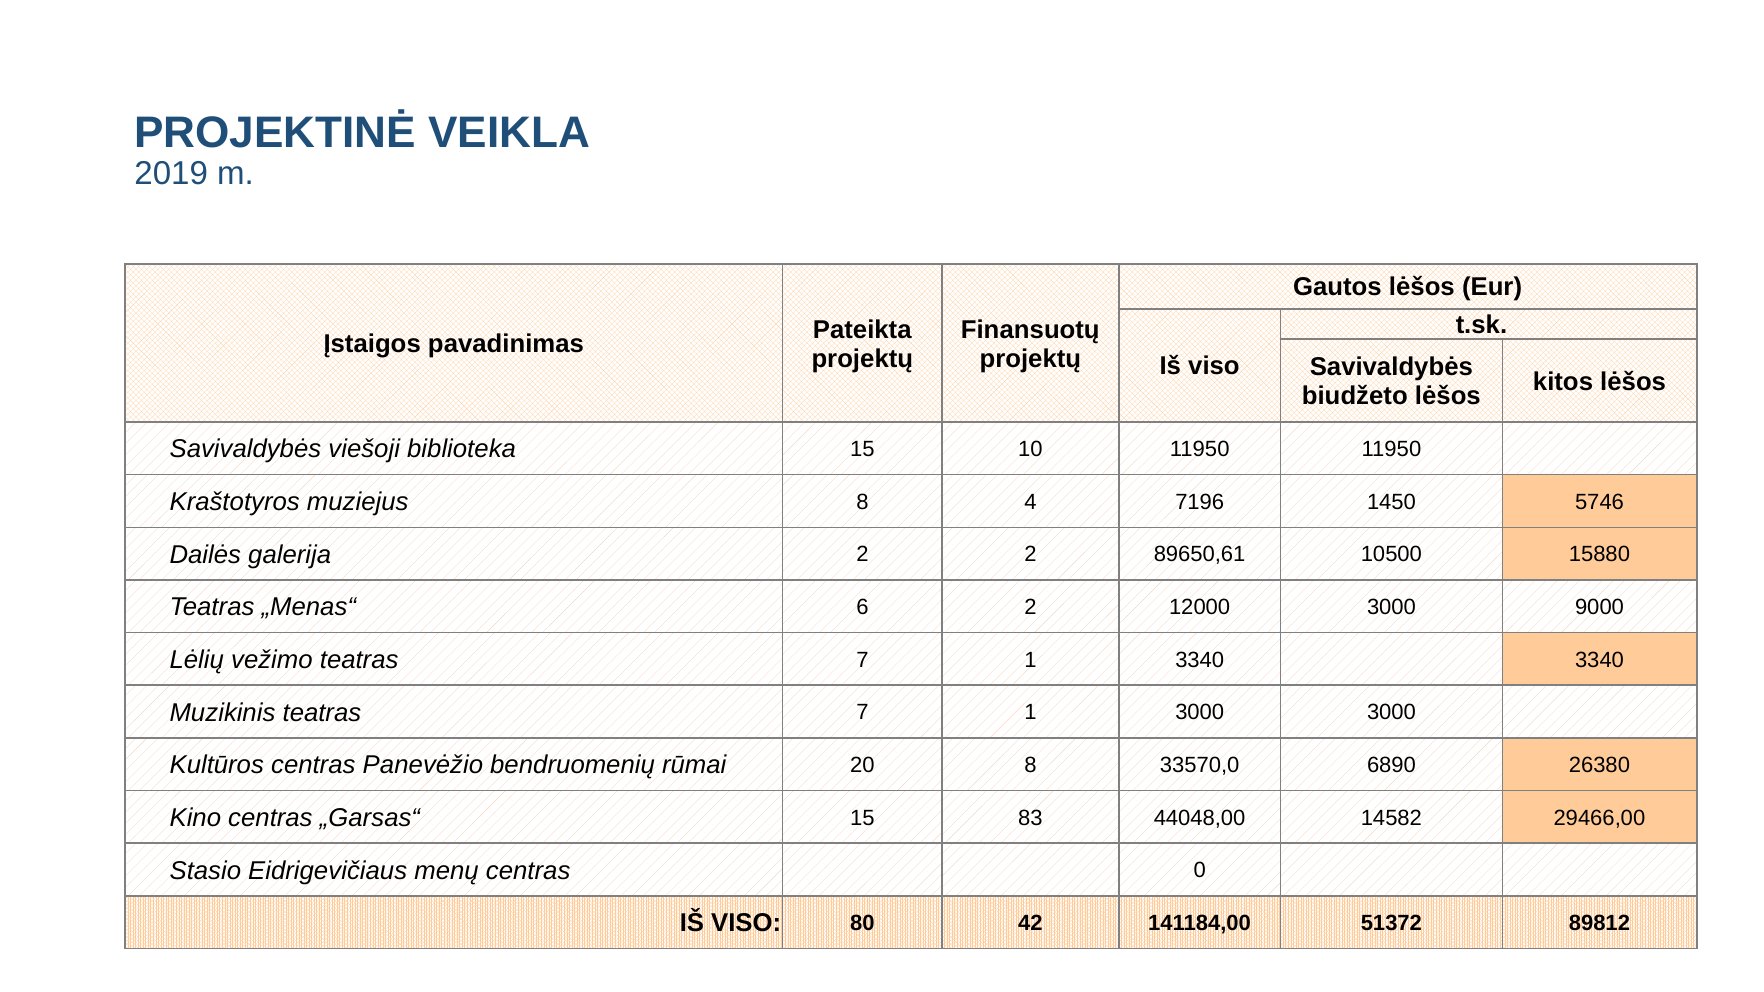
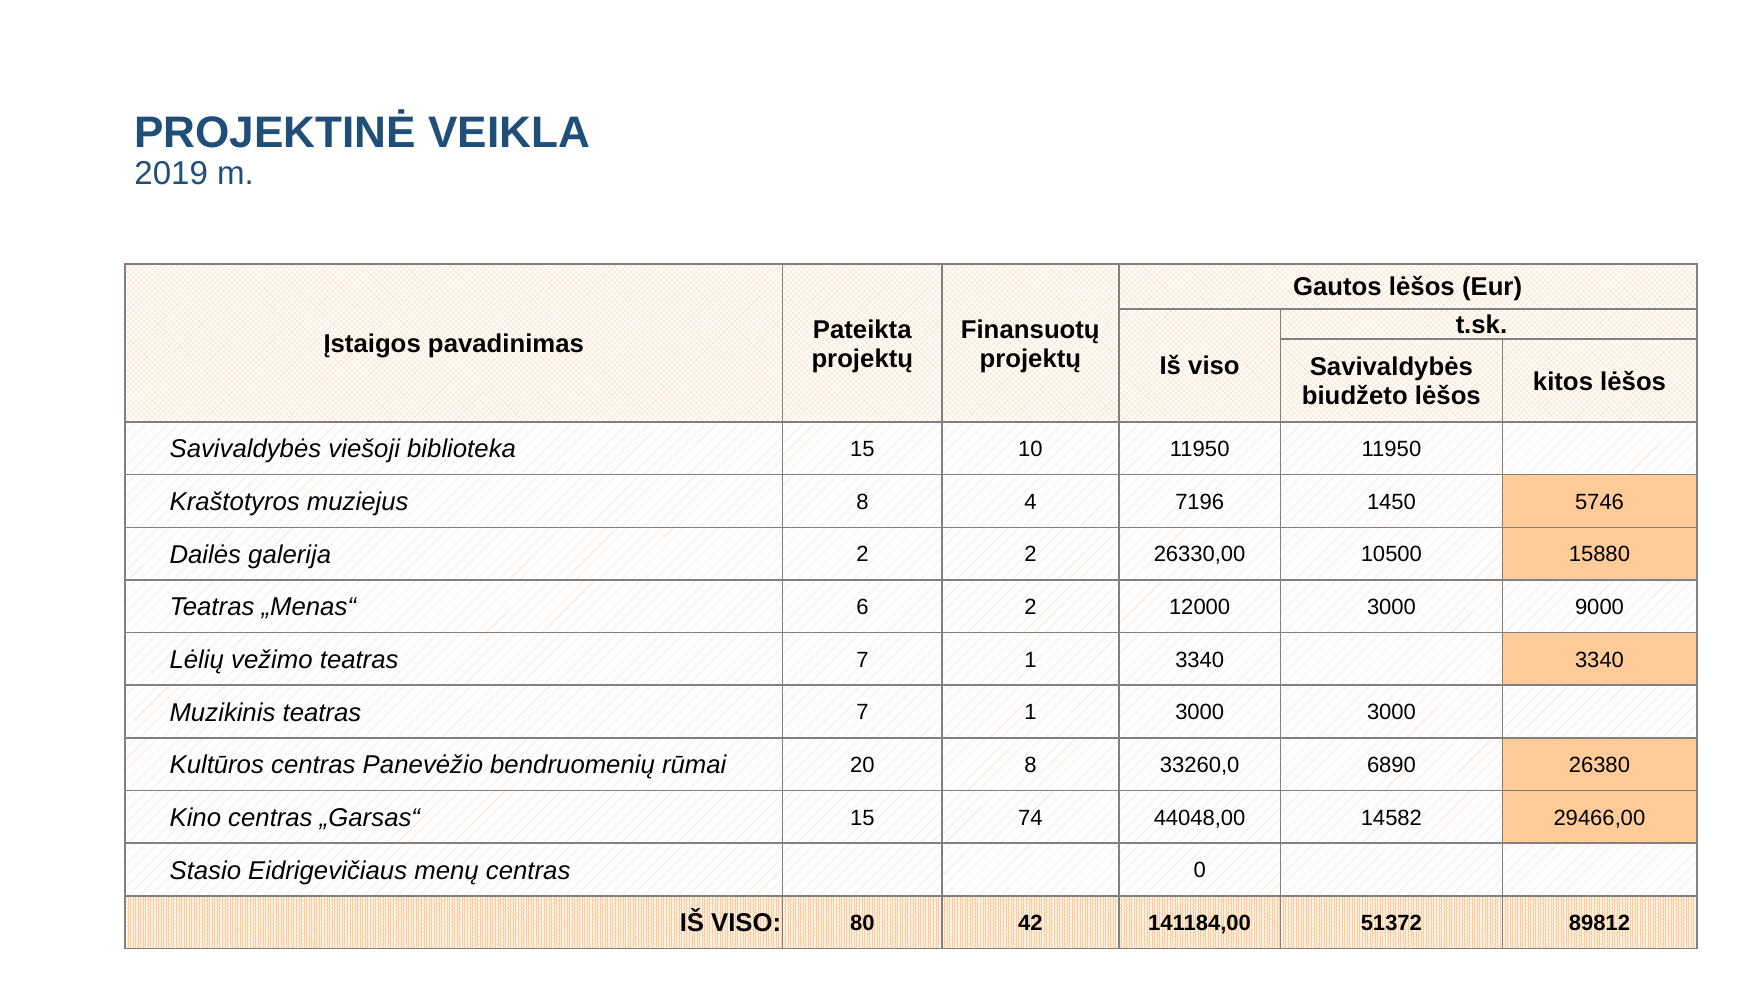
89650,61: 89650,61 -> 26330,00
33570,0: 33570,0 -> 33260,0
83: 83 -> 74
